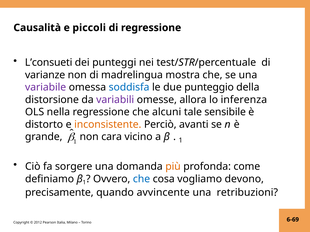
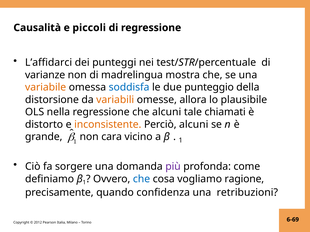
L’consueti: L’consueti -> L’affidarci
variabile colour: purple -> orange
variabili colour: purple -> orange
inferenza: inferenza -> plausibile
sensibile: sensibile -> chiamati
Perciò avanti: avanti -> alcuni
più colour: orange -> purple
devono: devono -> ragione
avvincente: avvincente -> confidenza
